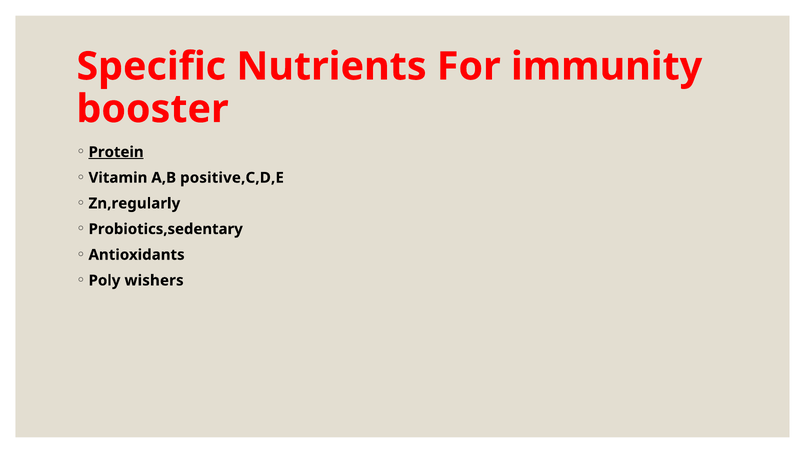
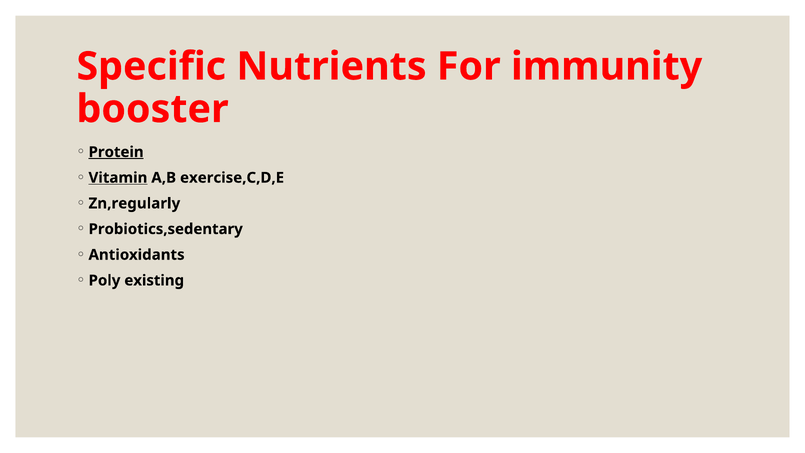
Vitamin underline: none -> present
positive,C,D,E: positive,C,D,E -> exercise,C,D,E
wishers: wishers -> existing
